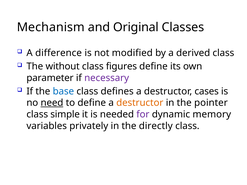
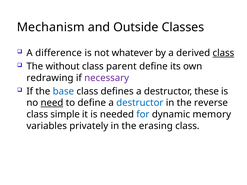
Original: Original -> Outside
modified: modified -> whatever
class at (223, 53) underline: none -> present
figures: figures -> parent
parameter: parameter -> redrawing
cases: cases -> these
destructor at (140, 103) colour: orange -> blue
pointer: pointer -> reverse
for colour: purple -> blue
directly: directly -> erasing
